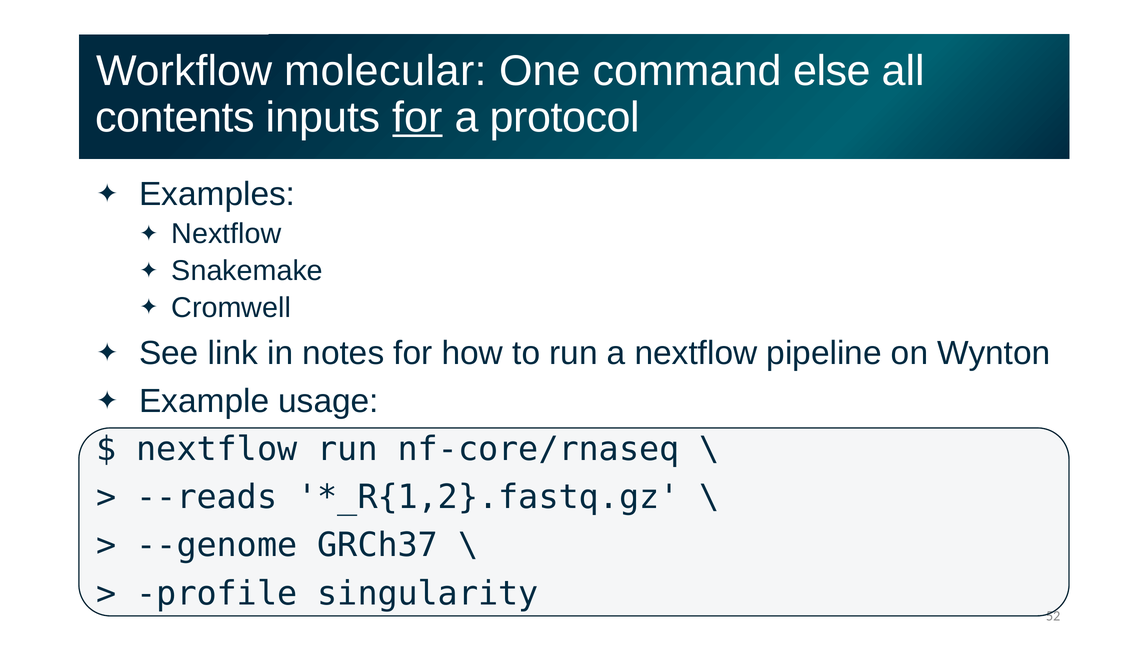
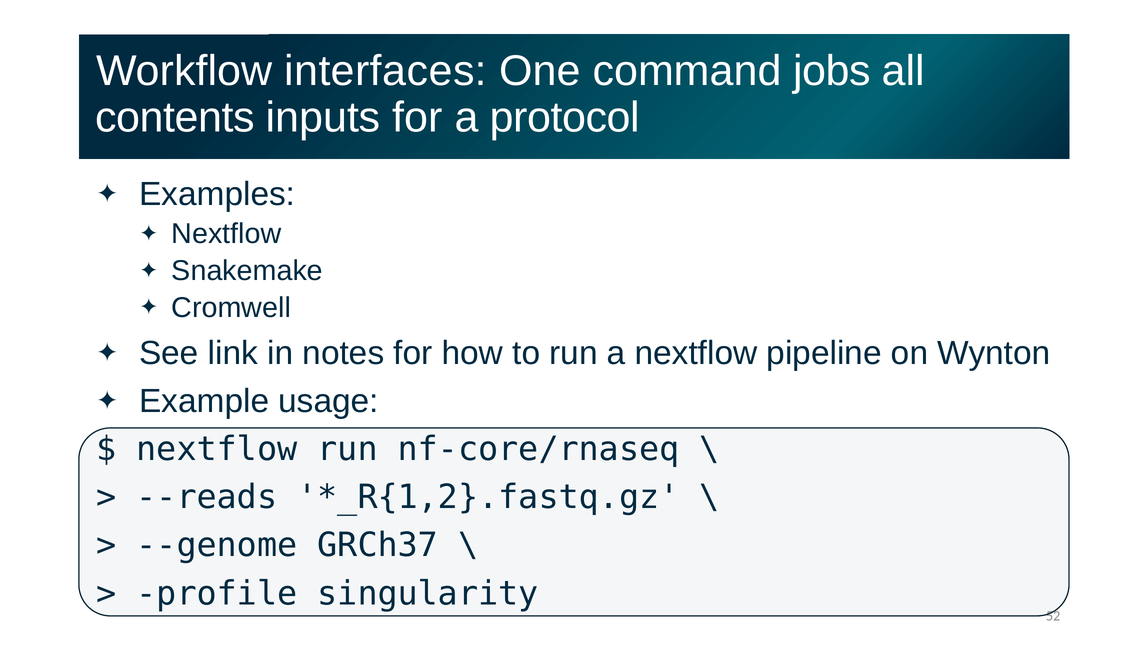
molecular: molecular -> interfaces
else: else -> jobs
for at (418, 118) underline: present -> none
